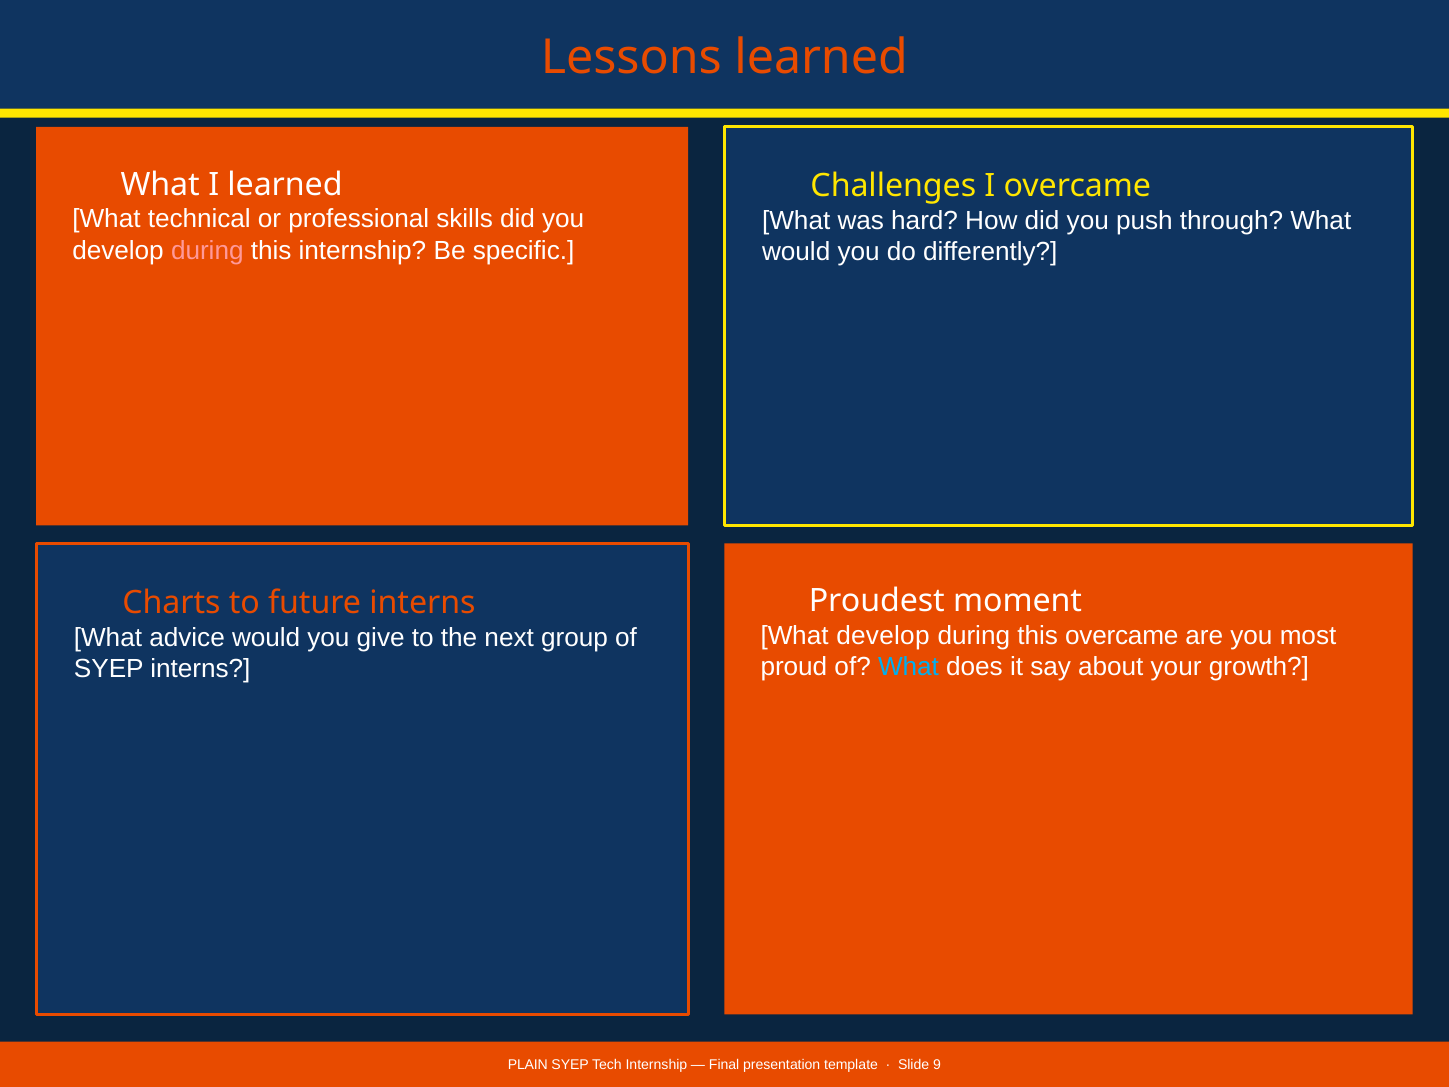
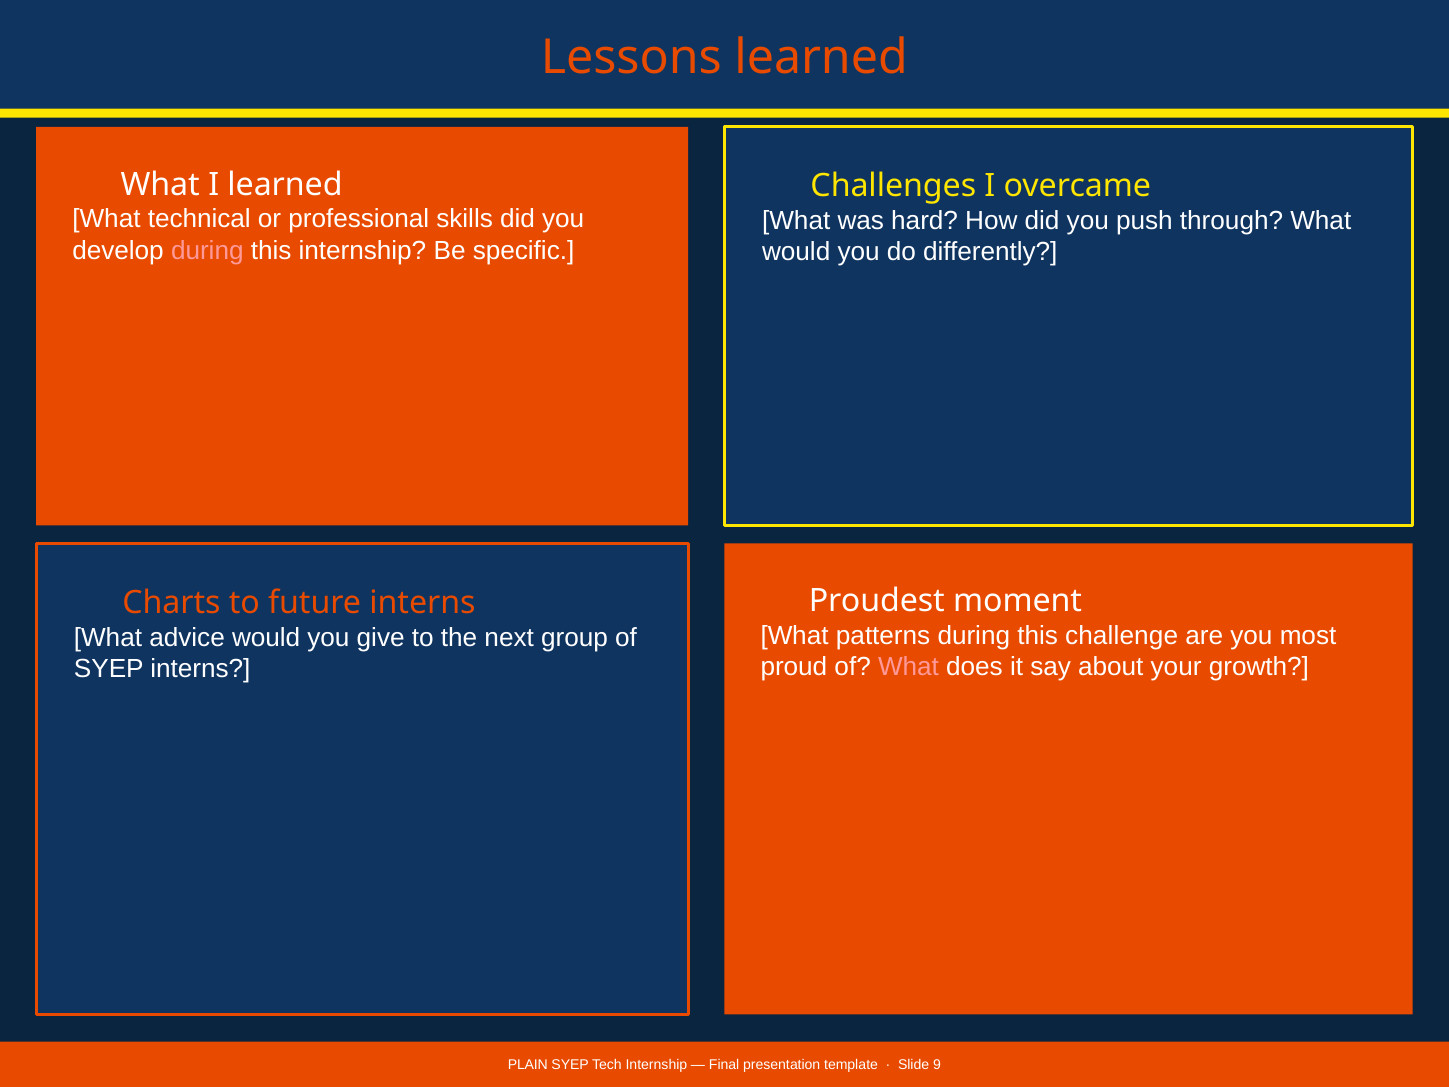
What develop: develop -> patterns
this overcame: overcame -> challenge
What at (909, 667) colour: light blue -> pink
